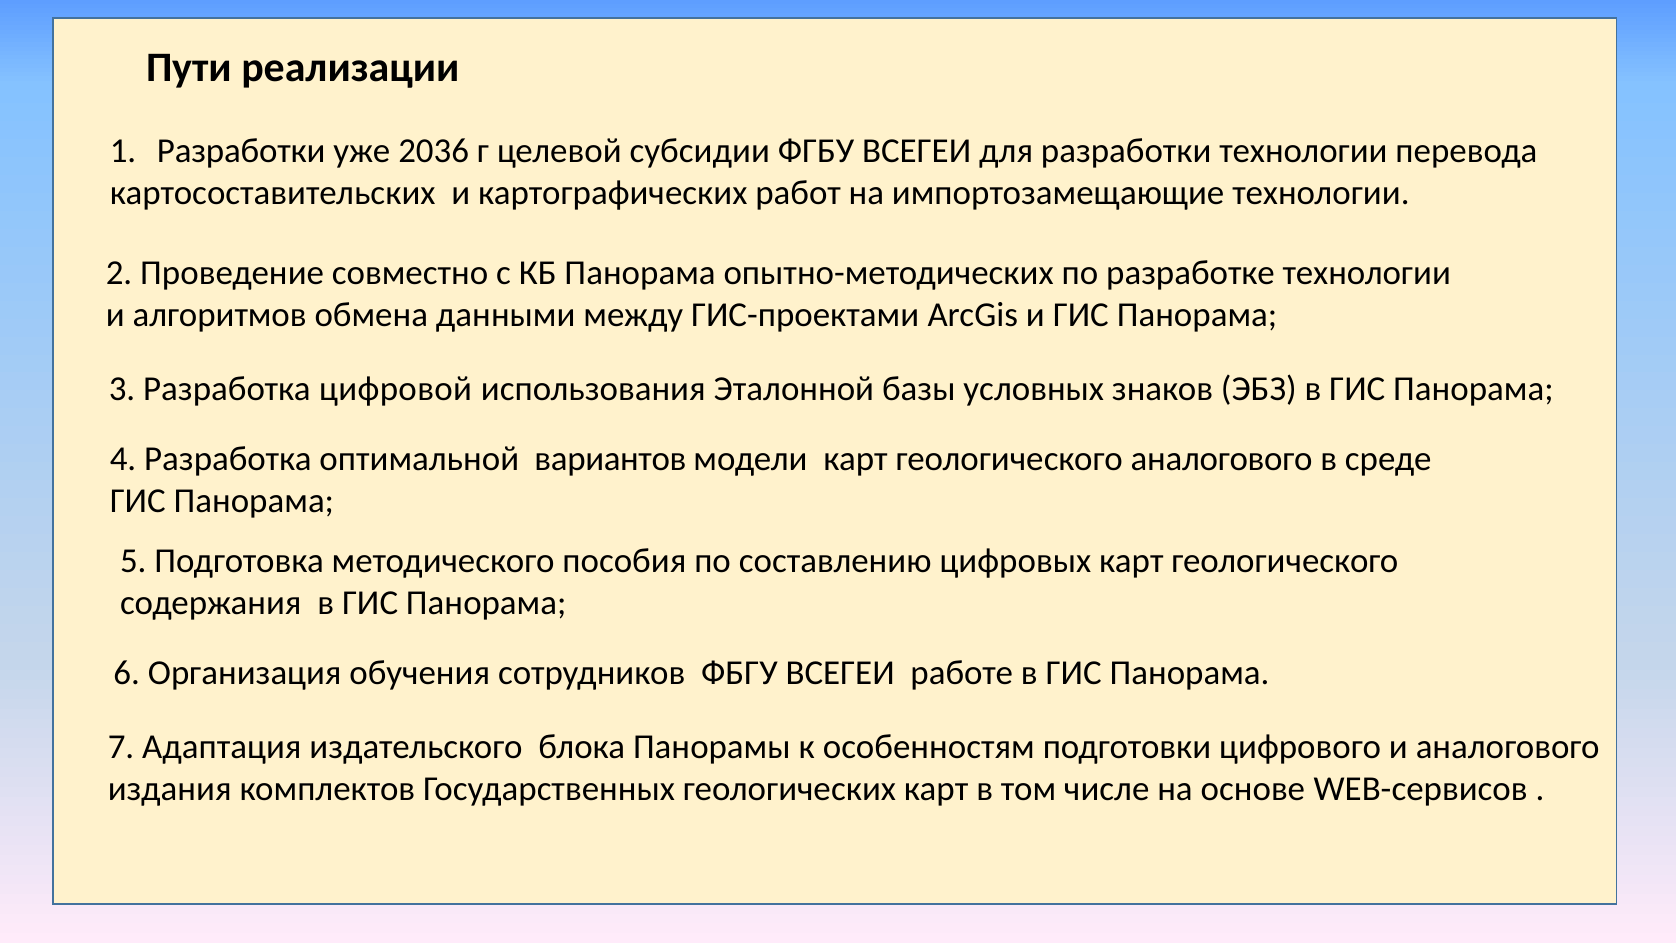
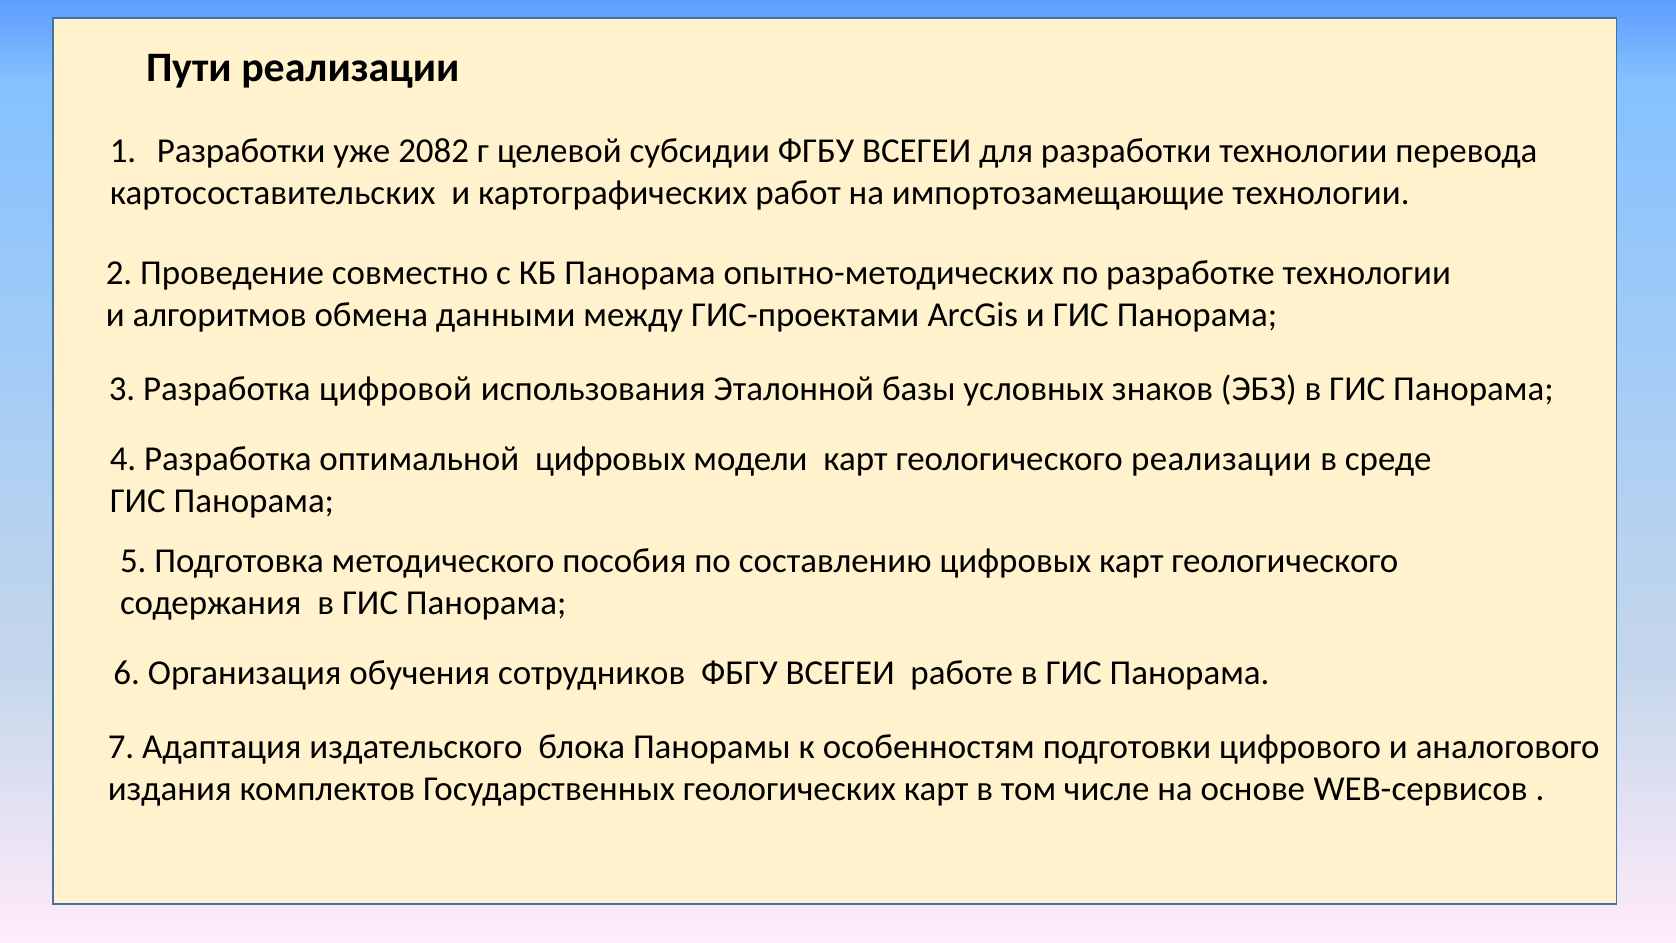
2036: 2036 -> 2082
оптимальной вариантов: вариантов -> цифровых
геологического аналогового: аналогового -> реализации
